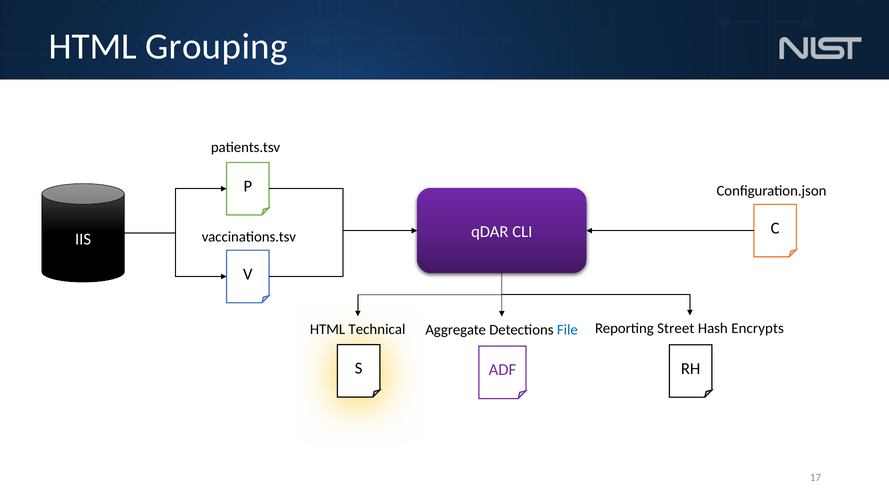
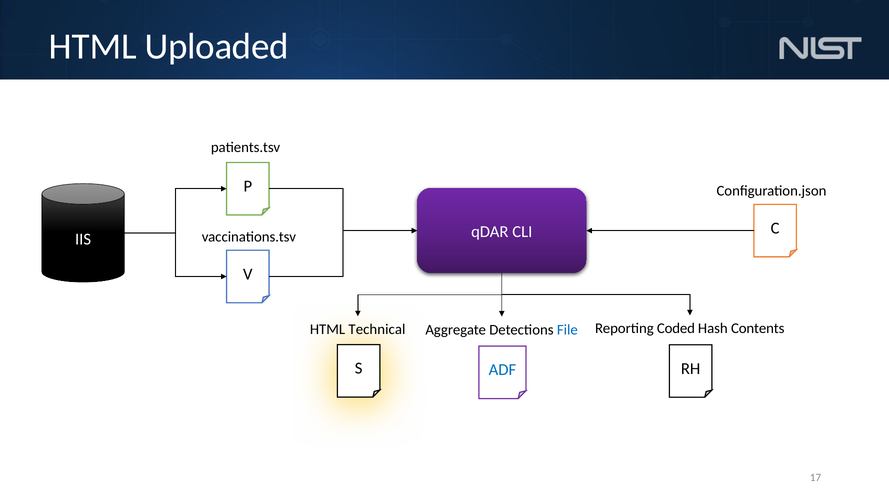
Grouping: Grouping -> Uploaded
Street: Street -> Coded
Encrypts: Encrypts -> Contents
ADF colour: purple -> blue
